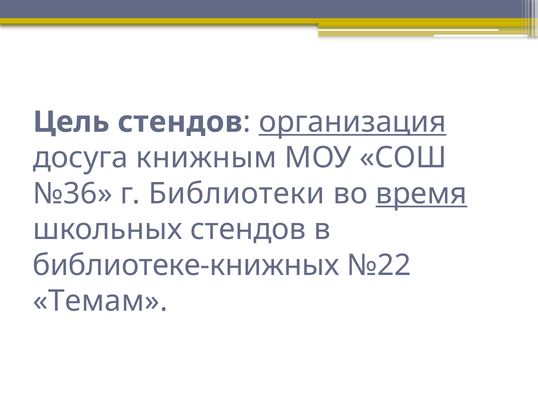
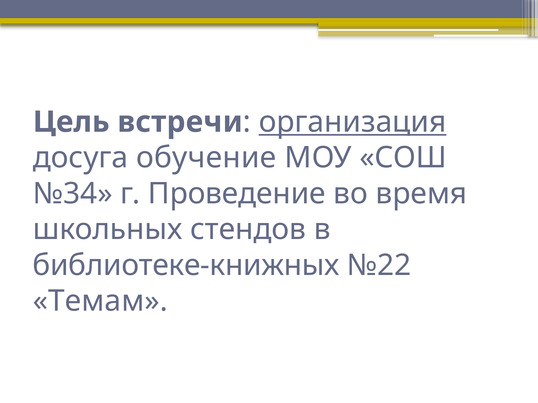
Цель стендов: стендов -> встречи
книжным: книжным -> обучение
№36: №36 -> №34
Библиотеки: Библиотеки -> Проведение
время underline: present -> none
